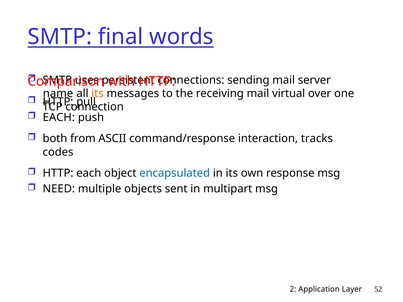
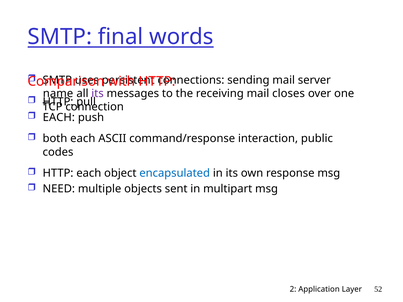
its at (98, 93) colour: orange -> purple
virtual: virtual -> closes
both from: from -> each
tracks: tracks -> public
